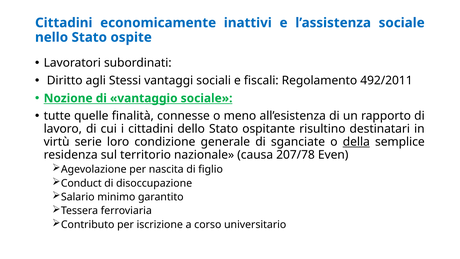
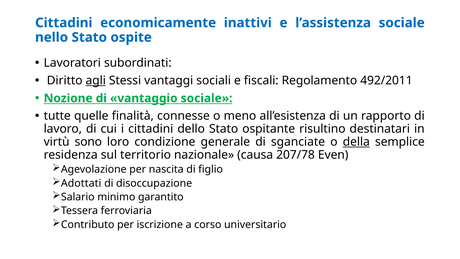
agli underline: none -> present
serie: serie -> sono
Conduct: Conduct -> Adottati
